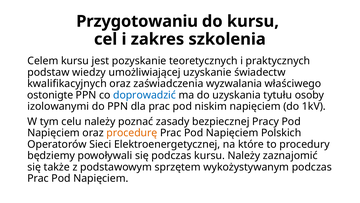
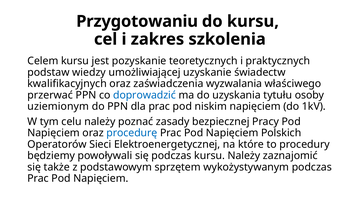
ostonigte: ostonigte -> przerwać
izolowanymi: izolowanymi -> uziemionym
procedurę colour: orange -> blue
